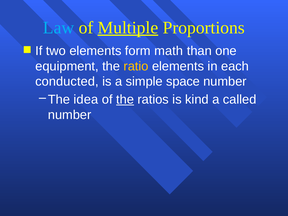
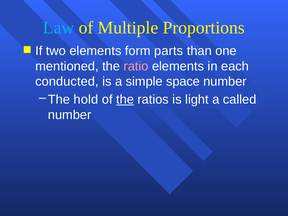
Multiple underline: present -> none
math: math -> parts
equipment: equipment -> mentioned
ratio colour: yellow -> pink
idea: idea -> hold
kind: kind -> light
